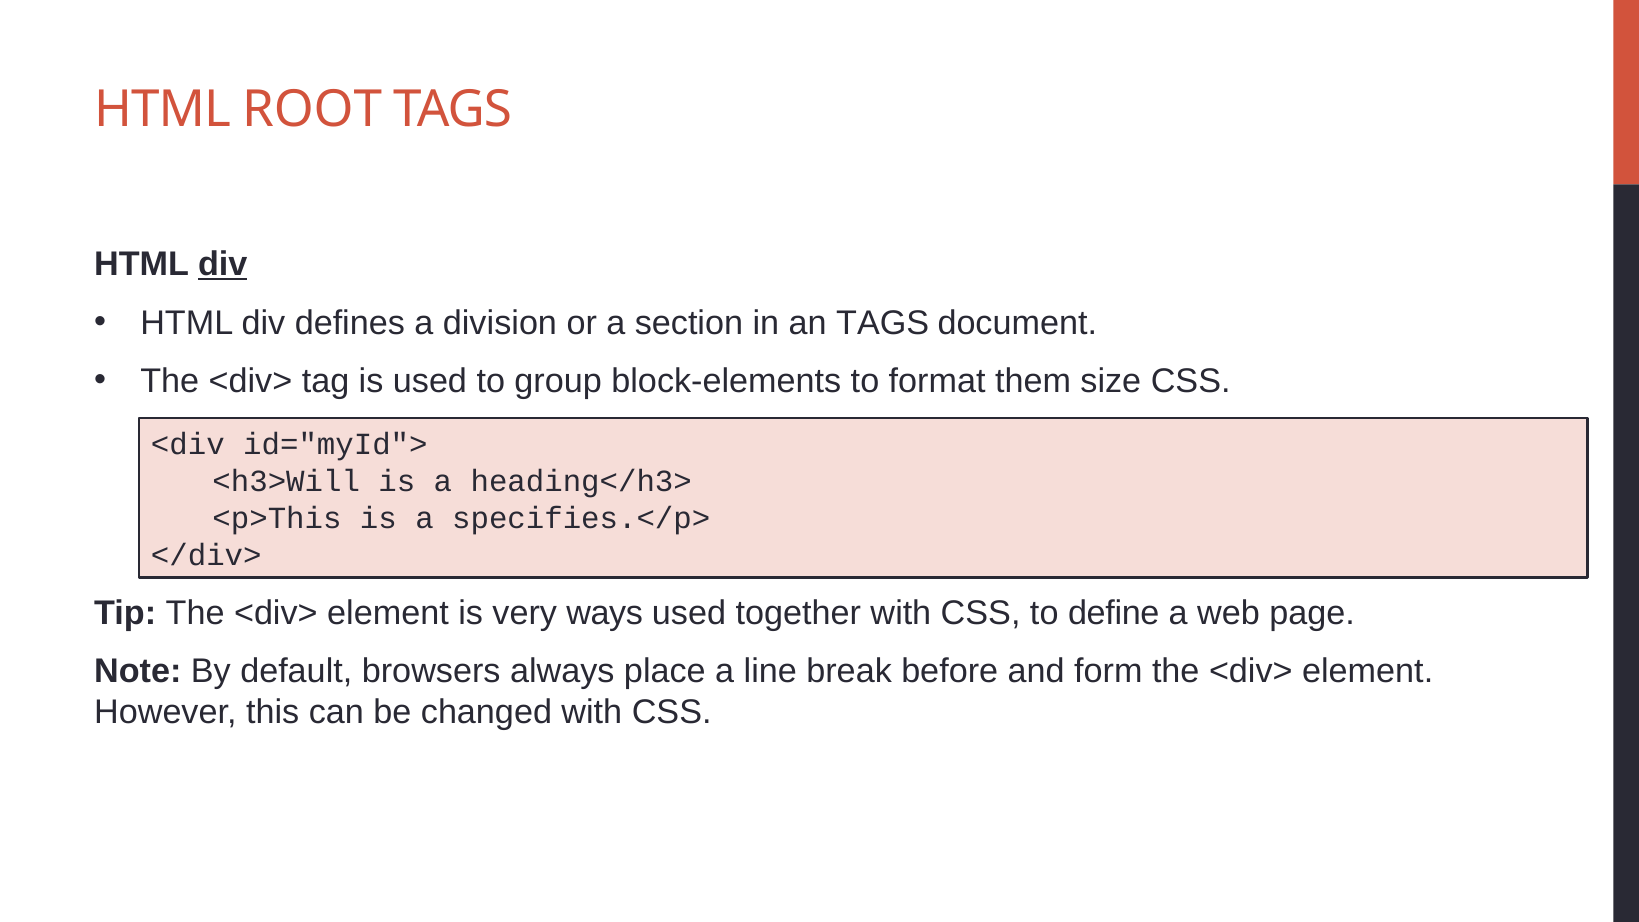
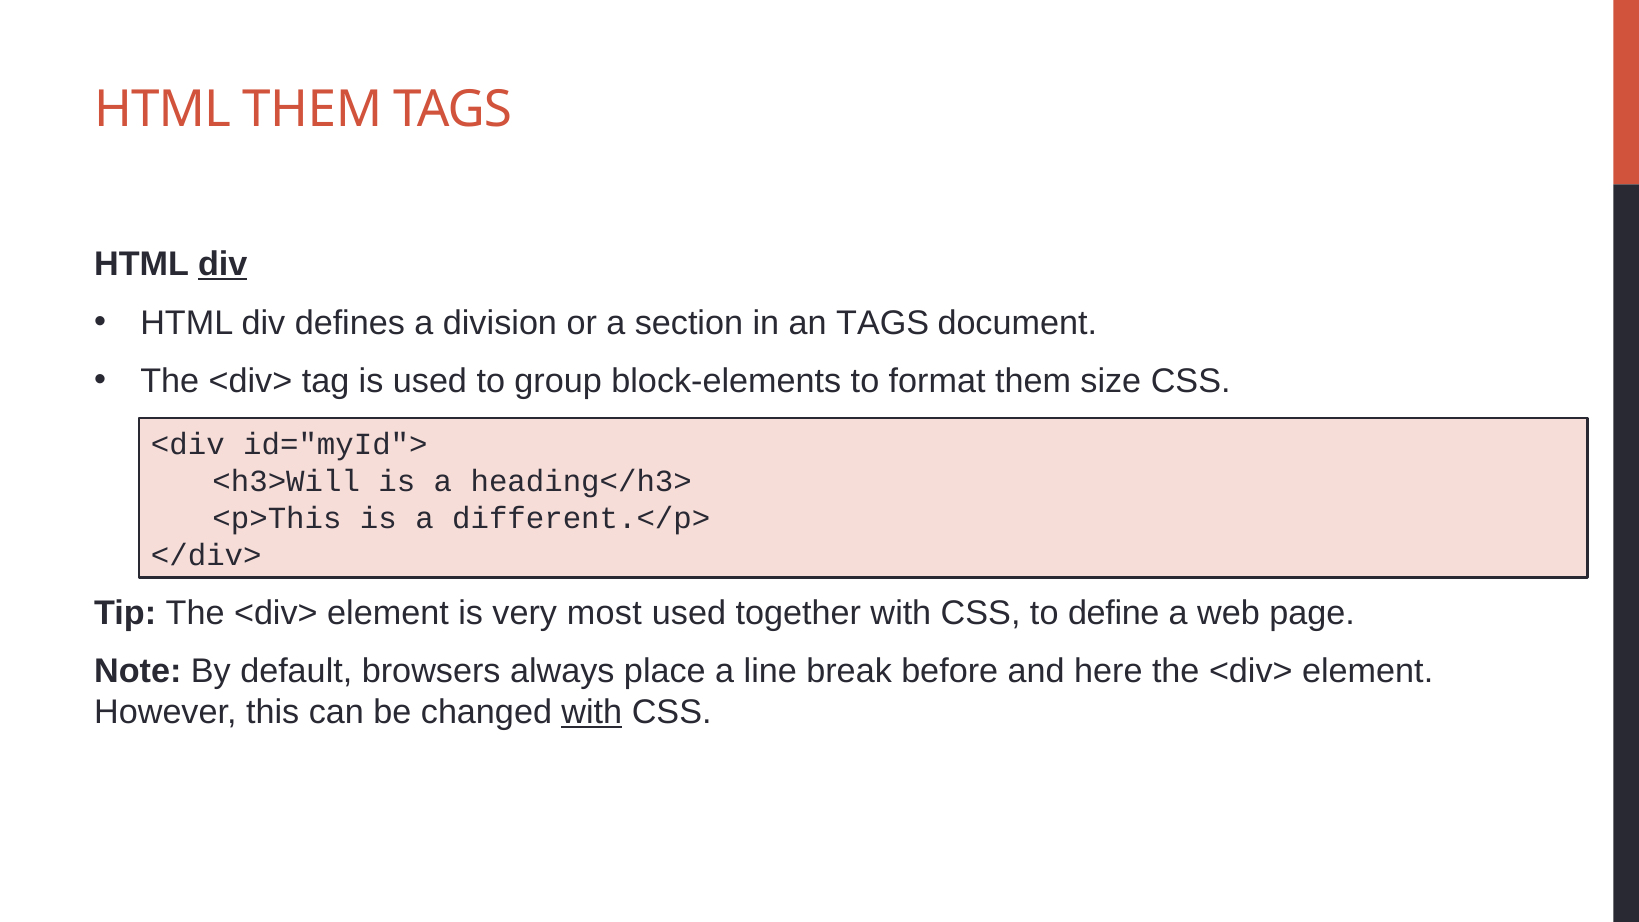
HTML ROOT: ROOT -> THEM
specifies.</p>: specifies.</p> -> different.</p>
ways: ways -> most
form: form -> here
with at (592, 712) underline: none -> present
